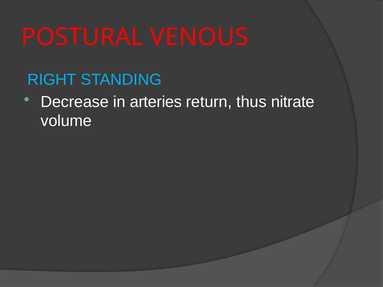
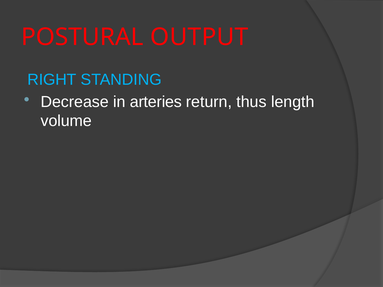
VENOUS: VENOUS -> OUTPUT
nitrate: nitrate -> length
